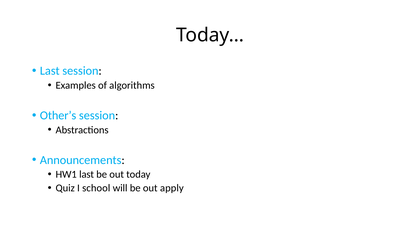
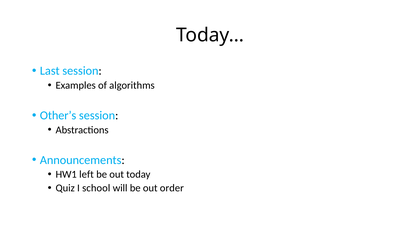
HW1 last: last -> left
apply: apply -> order
